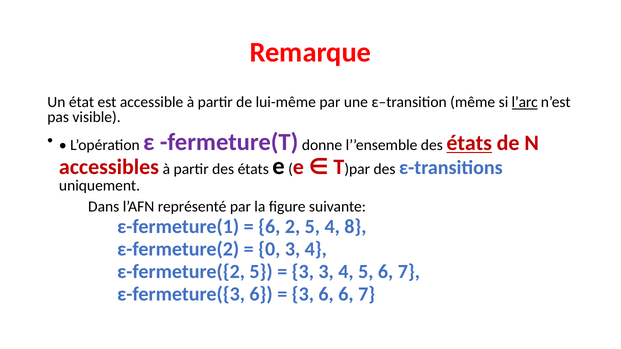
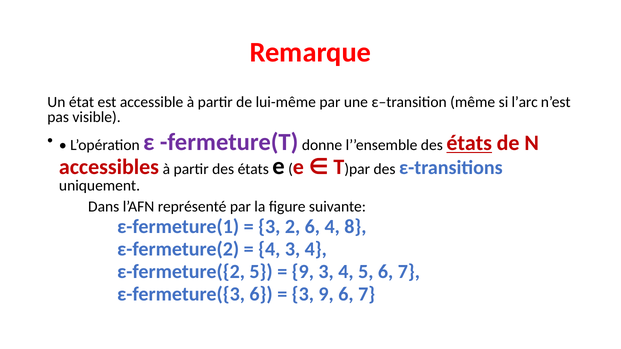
l’arc underline: present -> none
6 at (269, 227): 6 -> 3
2 5: 5 -> 6
0 at (269, 249): 0 -> 4
3 at (303, 272): 3 -> 9
3 6: 6 -> 9
